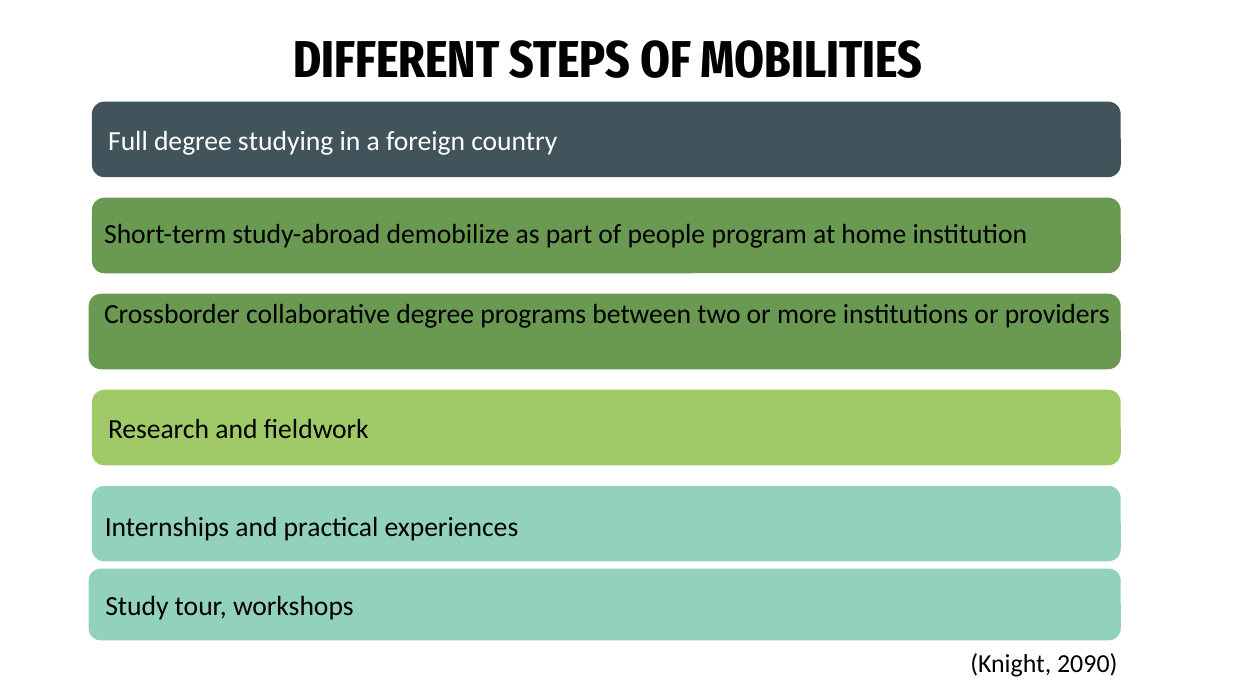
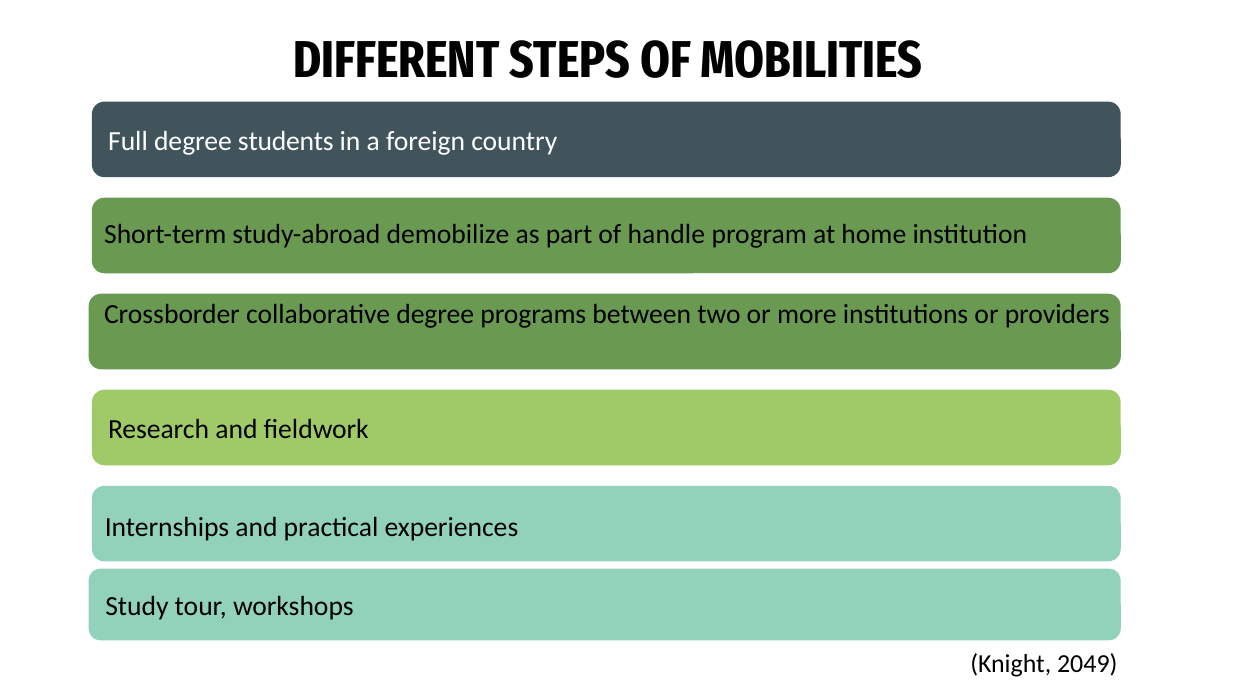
studying: studying -> students
people: people -> handle
2090: 2090 -> 2049
